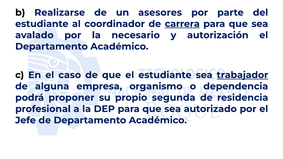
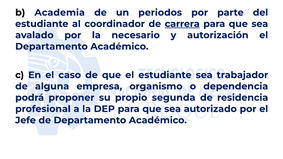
Realizarse: Realizarse -> Academia
asesores: asesores -> periodos
trabajador underline: present -> none
